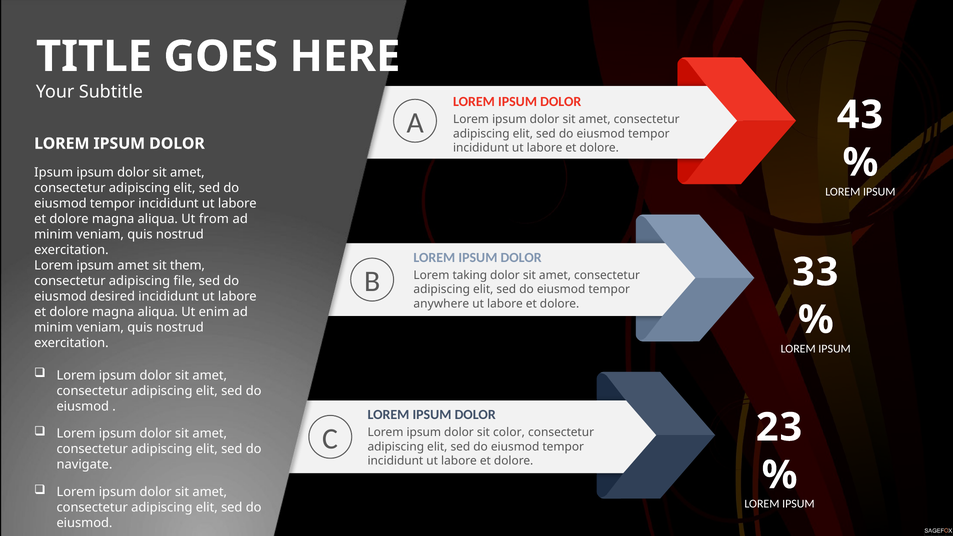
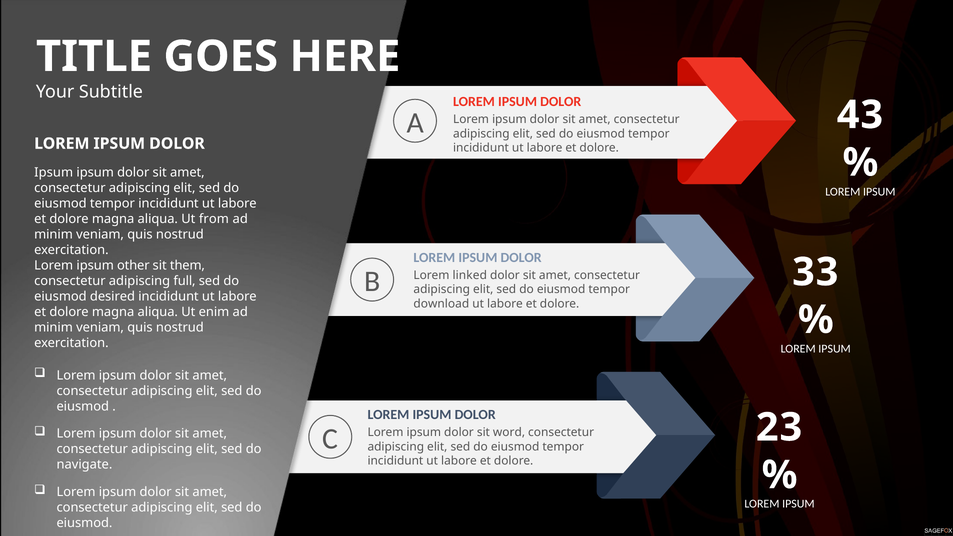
ipsum amet: amet -> other
taking: taking -> linked
file: file -> full
anywhere: anywhere -> download
color: color -> word
